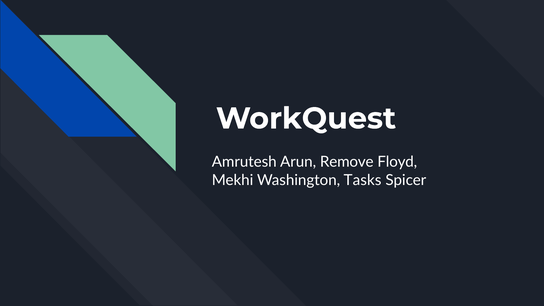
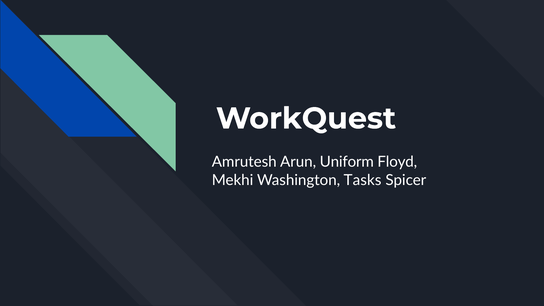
Remove: Remove -> Uniform
